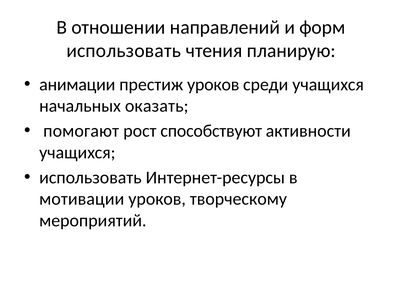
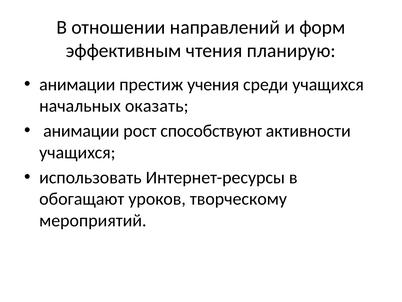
использовать at (124, 51): использовать -> эффективным
престиж уроков: уроков -> учения
помогают at (81, 131): помогают -> анимации
мотивации: мотивации -> обогащают
